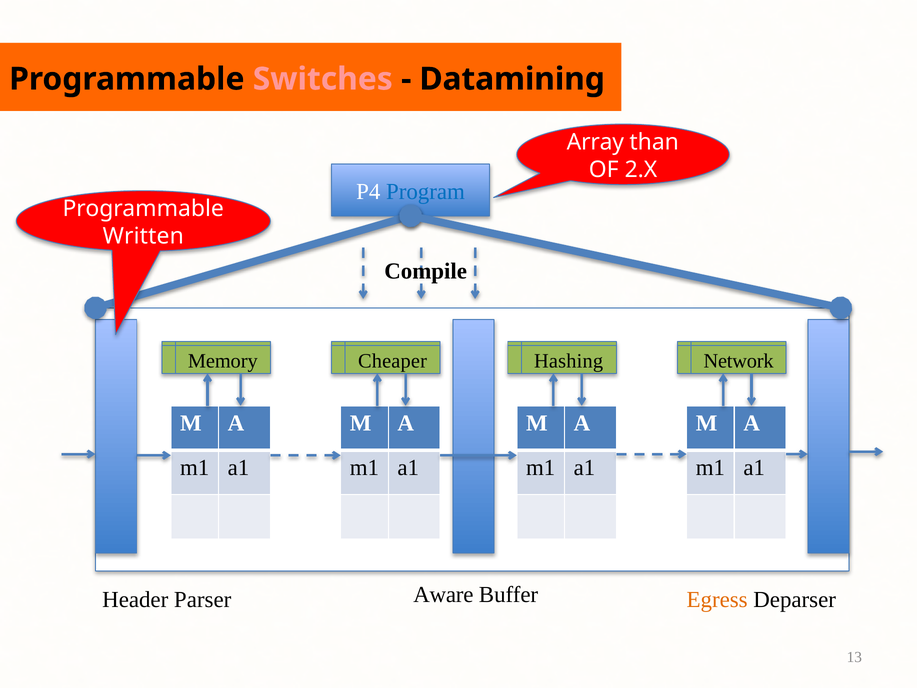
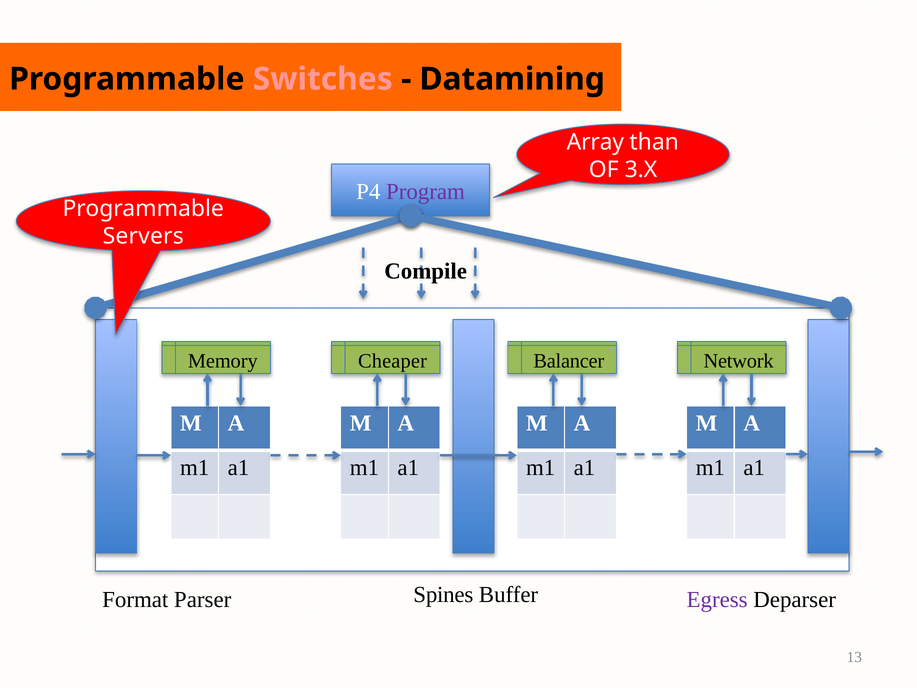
2.X: 2.X -> 3.X
Program colour: blue -> purple
Written: Written -> Servers
Hashing: Hashing -> Balancer
Aware: Aware -> Spines
Header: Header -> Format
Egress colour: orange -> purple
